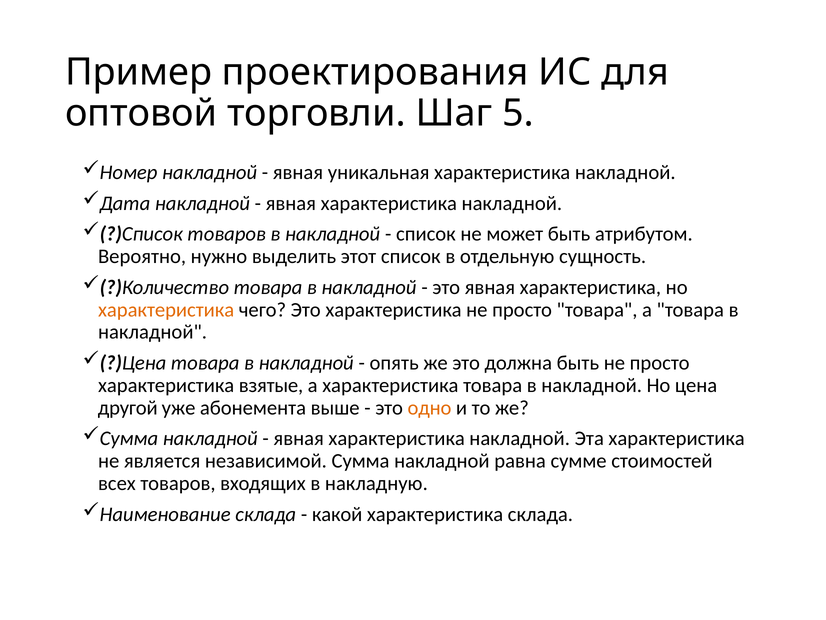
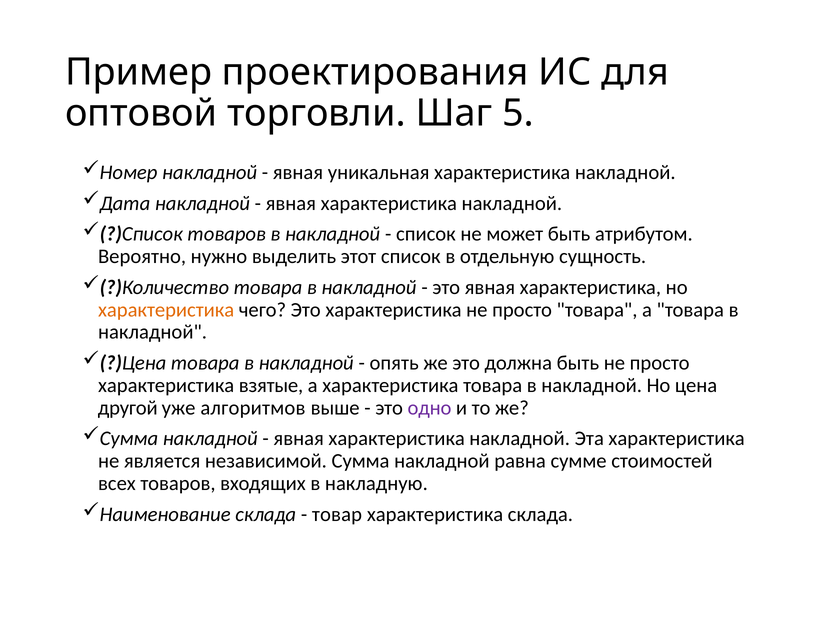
абонемента: абонемента -> алгоритмов
одно colour: orange -> purple
какой: какой -> товар
